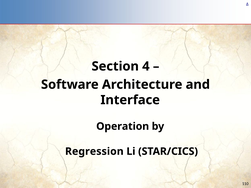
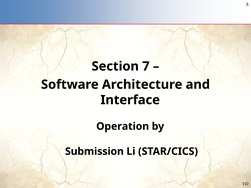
4: 4 -> 7
Regression: Regression -> Submission
